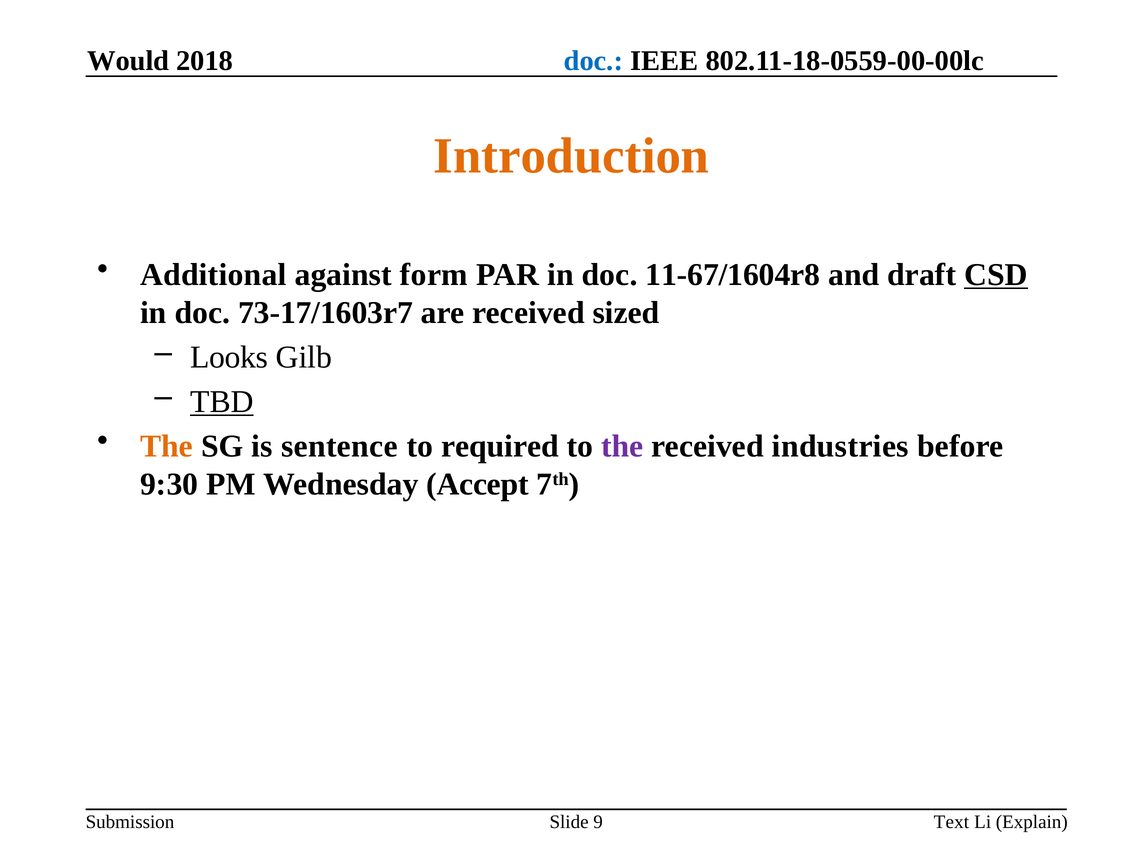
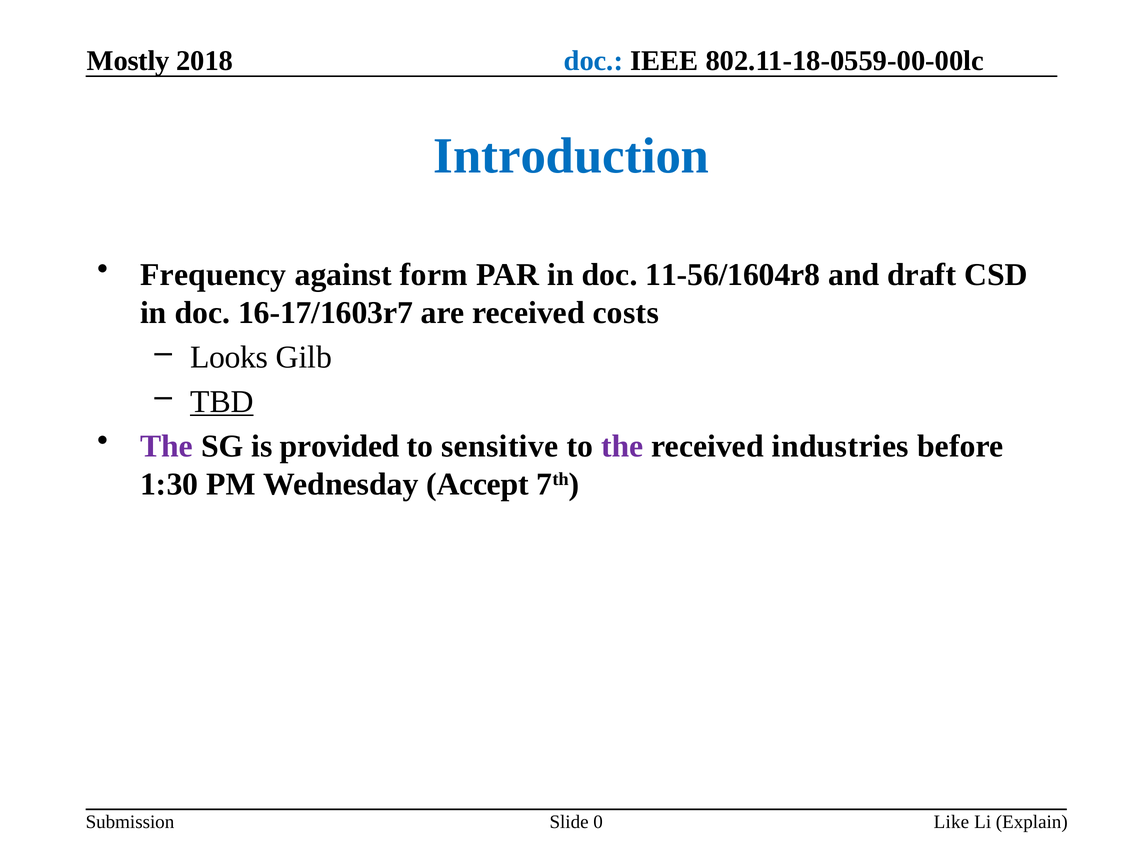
Would: Would -> Mostly
Introduction colour: orange -> blue
Additional: Additional -> Frequency
11-67/1604r8: 11-67/1604r8 -> 11-56/1604r8
CSD underline: present -> none
73-17/1603r7: 73-17/1603r7 -> 16-17/1603r7
sized: sized -> costs
The at (167, 446) colour: orange -> purple
sentence: sentence -> provided
required: required -> sensitive
9:30: 9:30 -> 1:30
9: 9 -> 0
Text: Text -> Like
